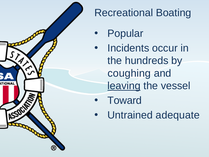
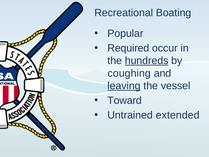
Incidents: Incidents -> Required
hundreds underline: none -> present
adequate: adequate -> extended
